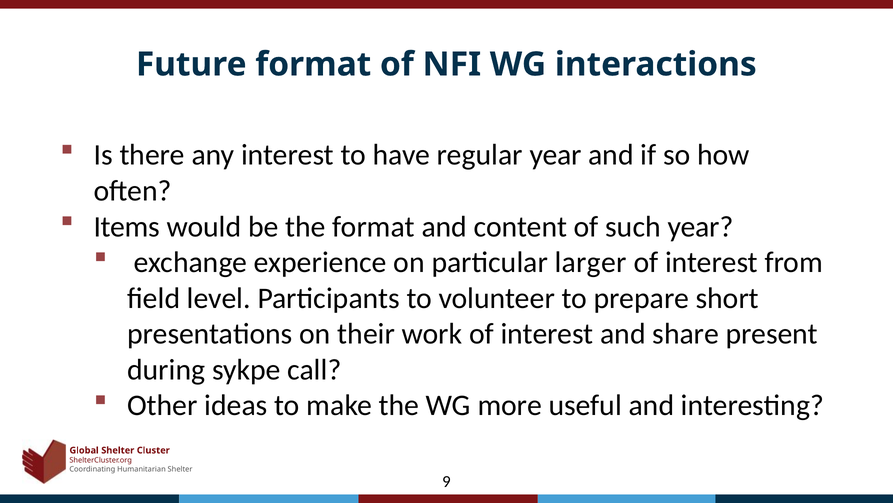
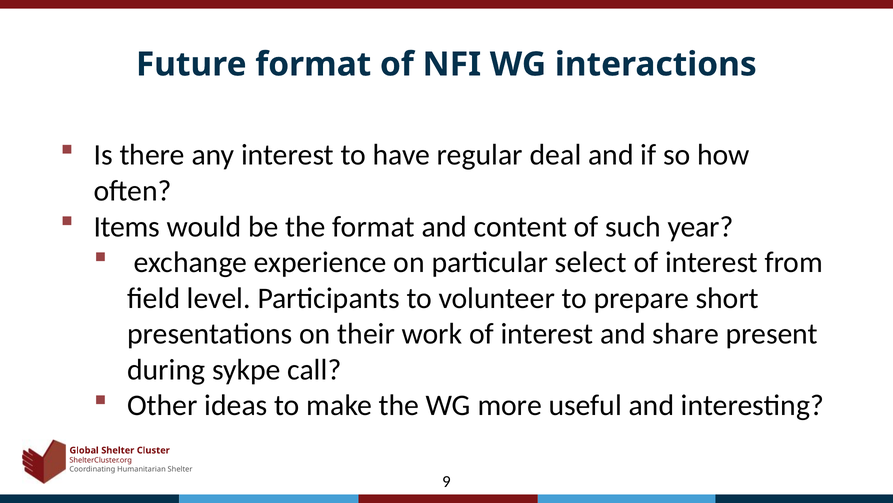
regular year: year -> deal
larger: larger -> select
